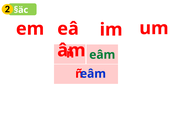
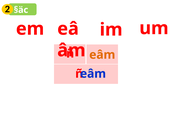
eâm colour: green -> orange
